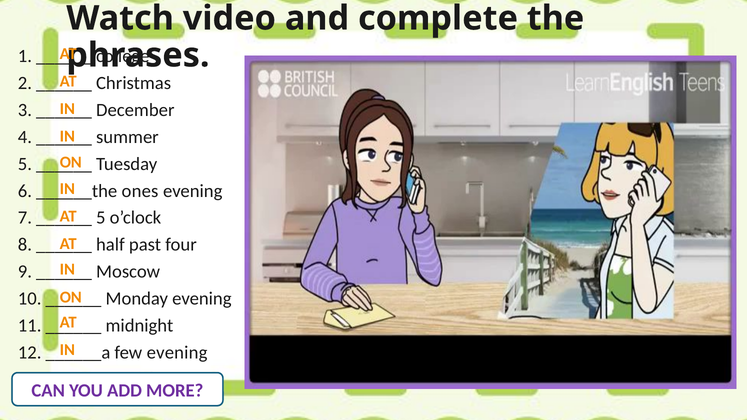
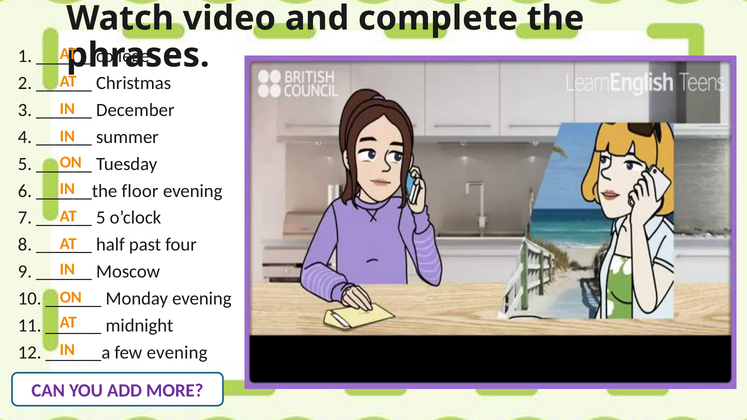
ones: ones -> floor
